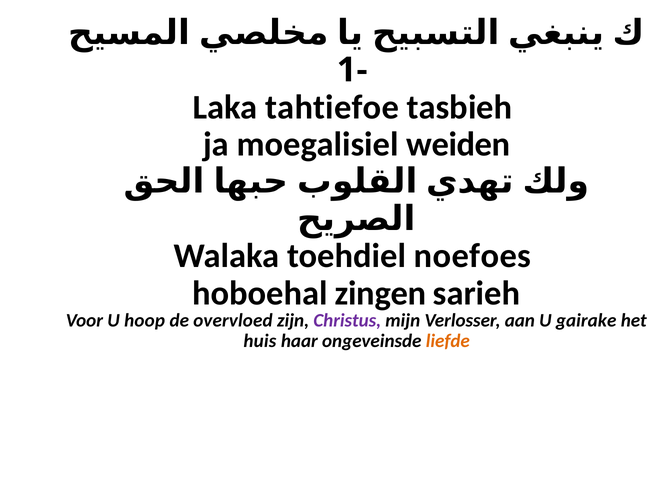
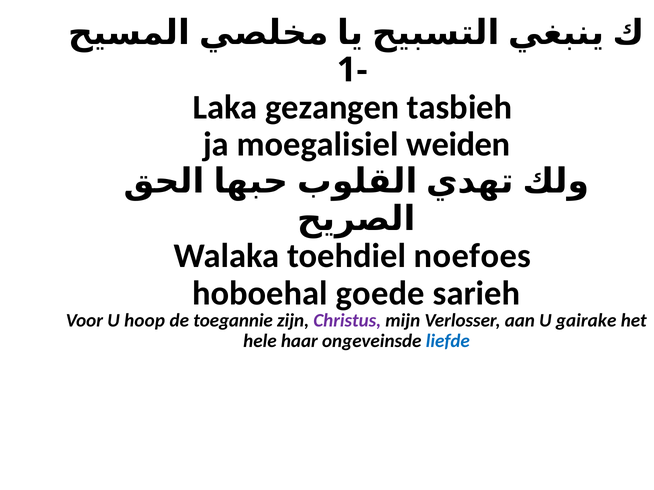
tahtiefoe: tahtiefoe -> gezangen
zingen: zingen -> goede
overvloed: overvloed -> toegannie
huis: huis -> hele
liefde colour: orange -> blue
